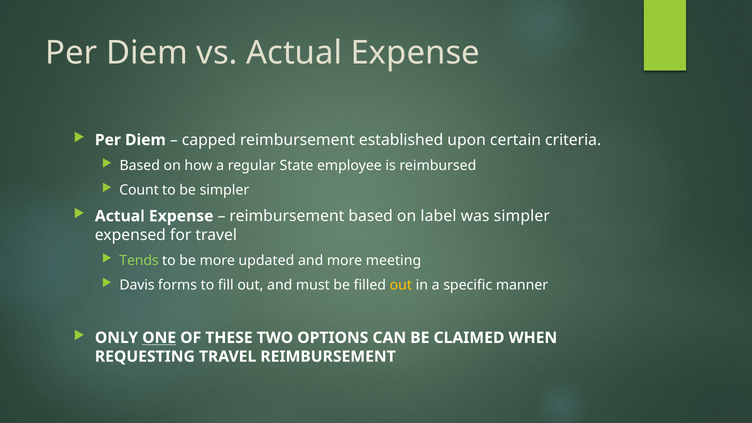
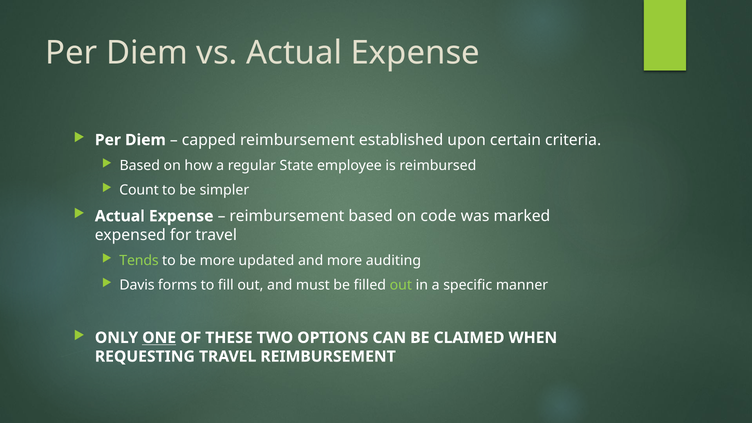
label: label -> code
was simpler: simpler -> marked
meeting: meeting -> auditing
out at (401, 285) colour: yellow -> light green
